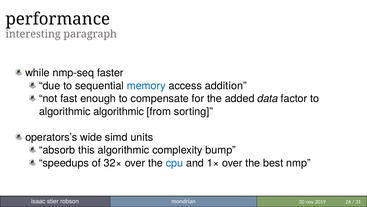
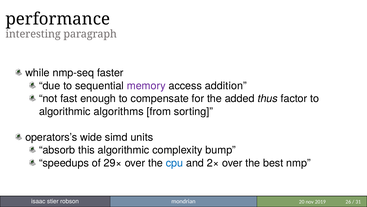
memory colour: blue -> purple
data: data -> thus
algorithmic algorithmic: algorithmic -> algorithms
32×: 32× -> 29×
1×: 1× -> 2×
